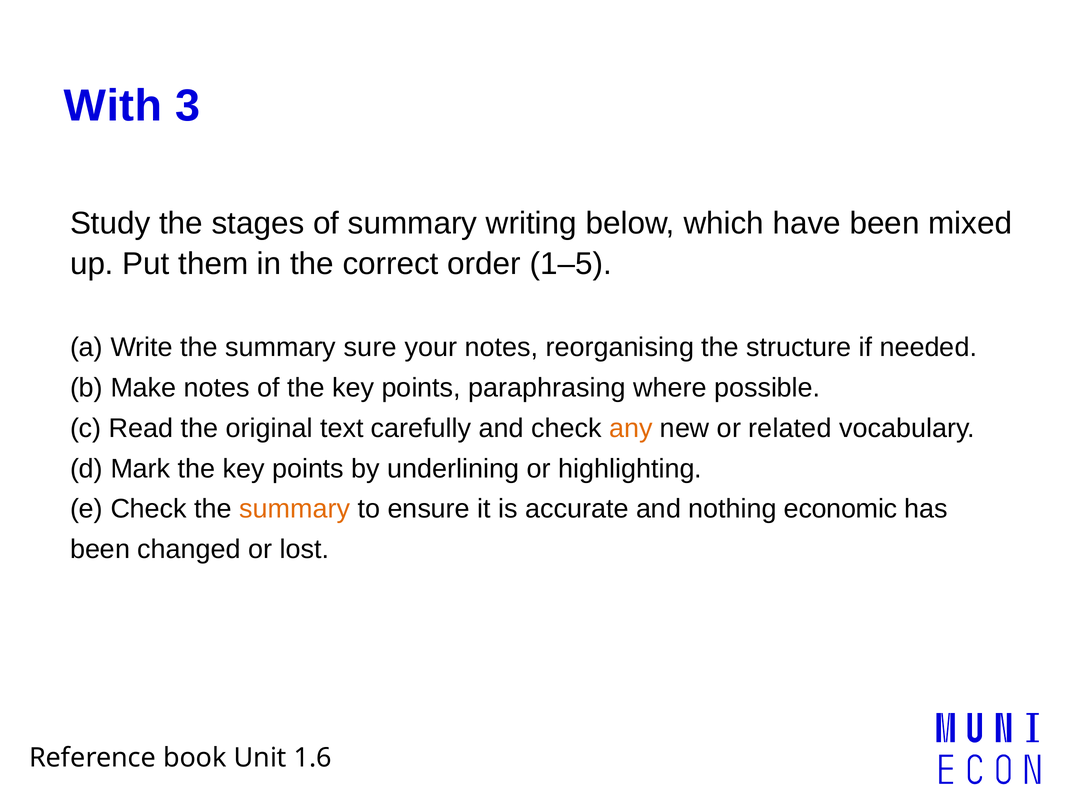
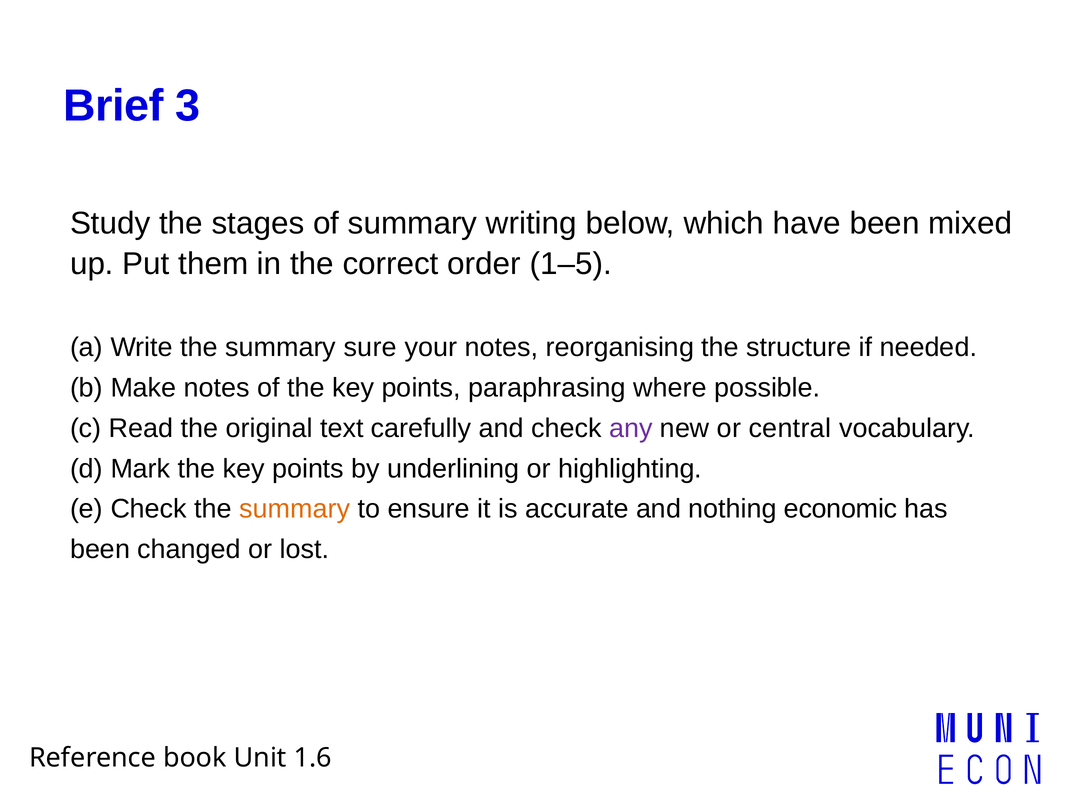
With: With -> Brief
any colour: orange -> purple
related: related -> central
